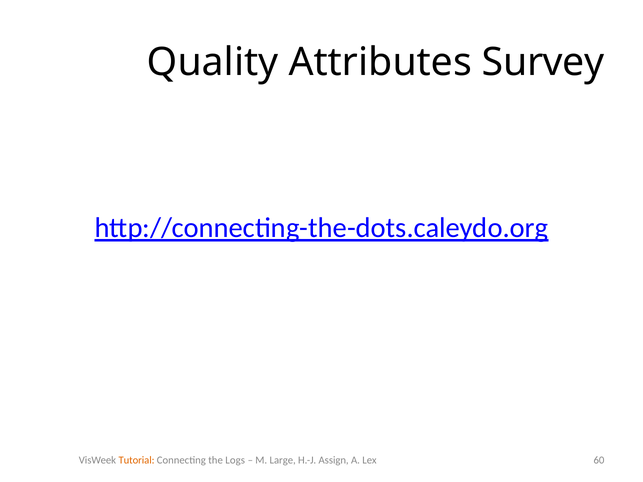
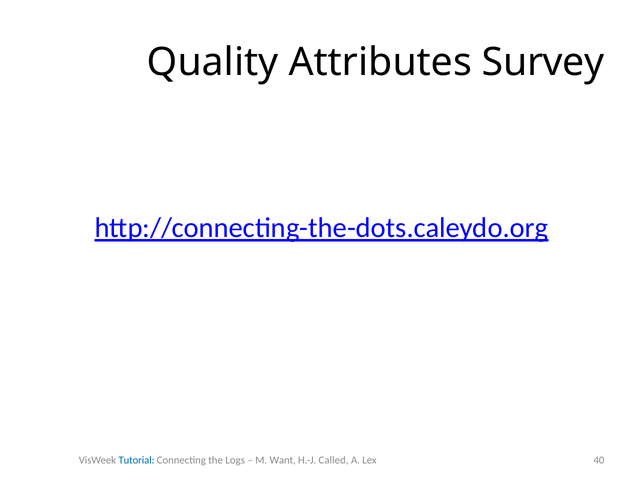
Tutorial colour: orange -> blue
Large: Large -> Want
Assign: Assign -> Called
60: 60 -> 40
